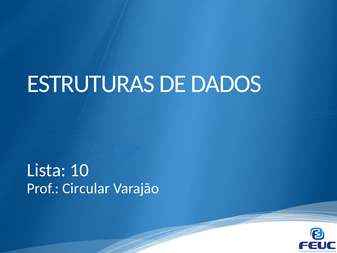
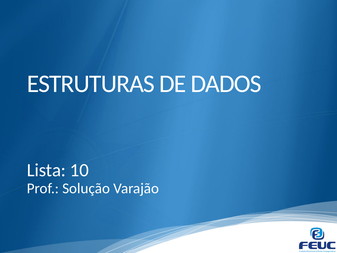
Circular: Circular -> Solução
